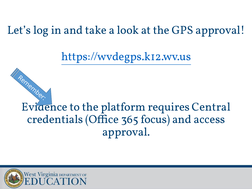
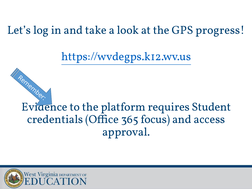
GPS approval: approval -> progress
Central: Central -> Student
